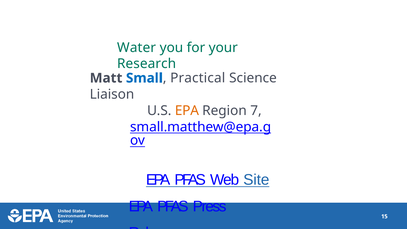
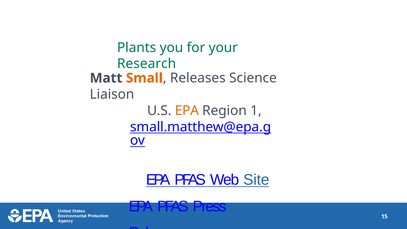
Water: Water -> Plants
Small colour: blue -> orange
Practical at (198, 78): Practical -> Releases
7: 7 -> 1
